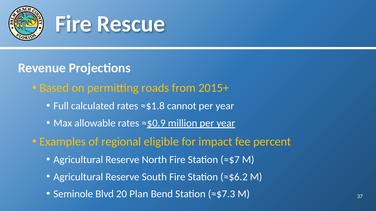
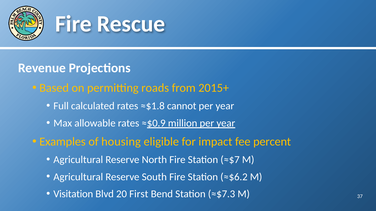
regional: regional -> housing
Seminole: Seminole -> Visitation
Plan: Plan -> First
